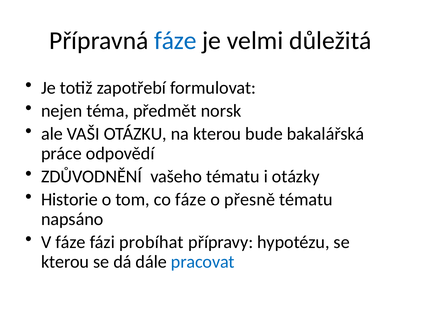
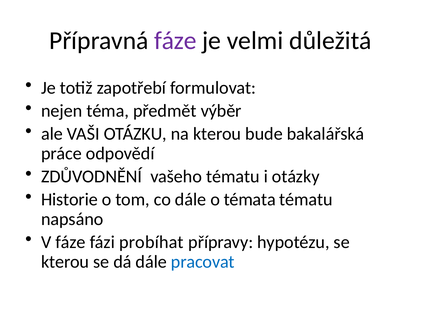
fáze at (175, 41) colour: blue -> purple
norsk: norsk -> výběr
co fáze: fáze -> dále
přesně: přesně -> témata
